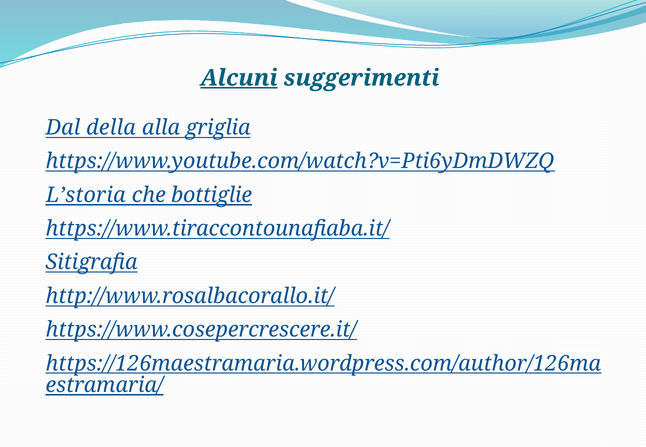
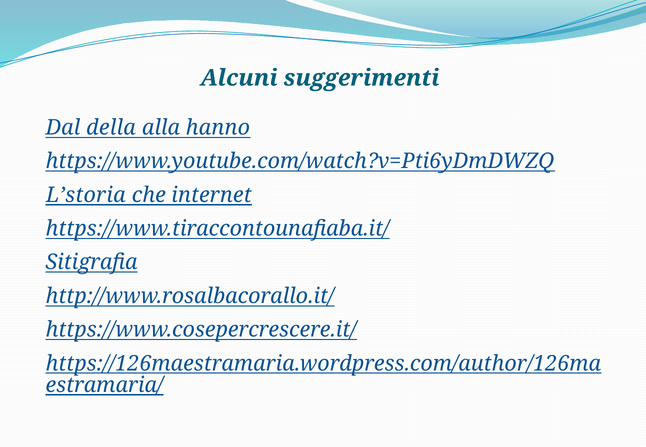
Alcuni underline: present -> none
griglia: griglia -> hanno
bottiglie: bottiglie -> internet
